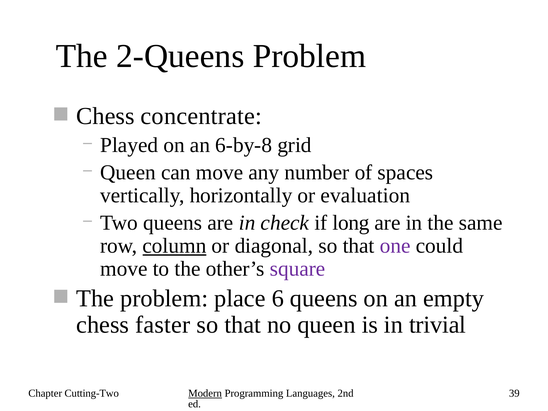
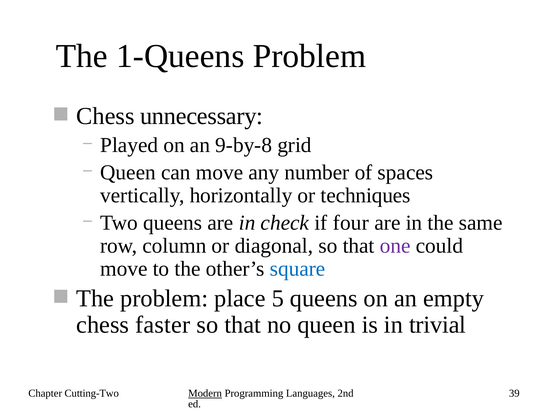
2-Queens: 2-Queens -> 1-Queens
concentrate: concentrate -> unnecessary
6-by-8: 6-by-8 -> 9-by-8
evaluation: evaluation -> techniques
long: long -> four
column underline: present -> none
square colour: purple -> blue
6: 6 -> 5
